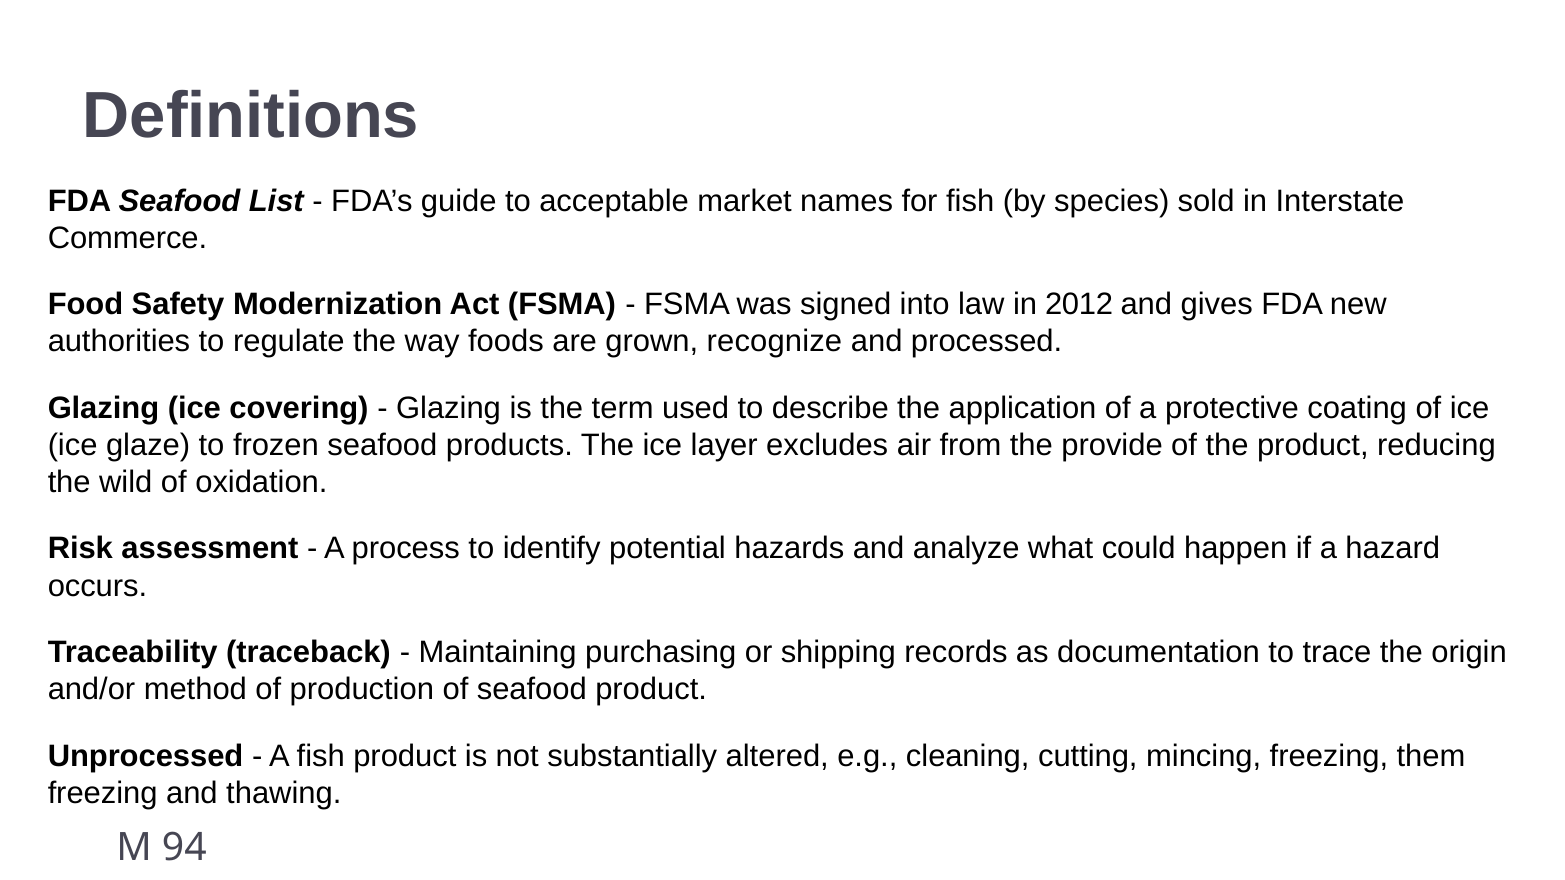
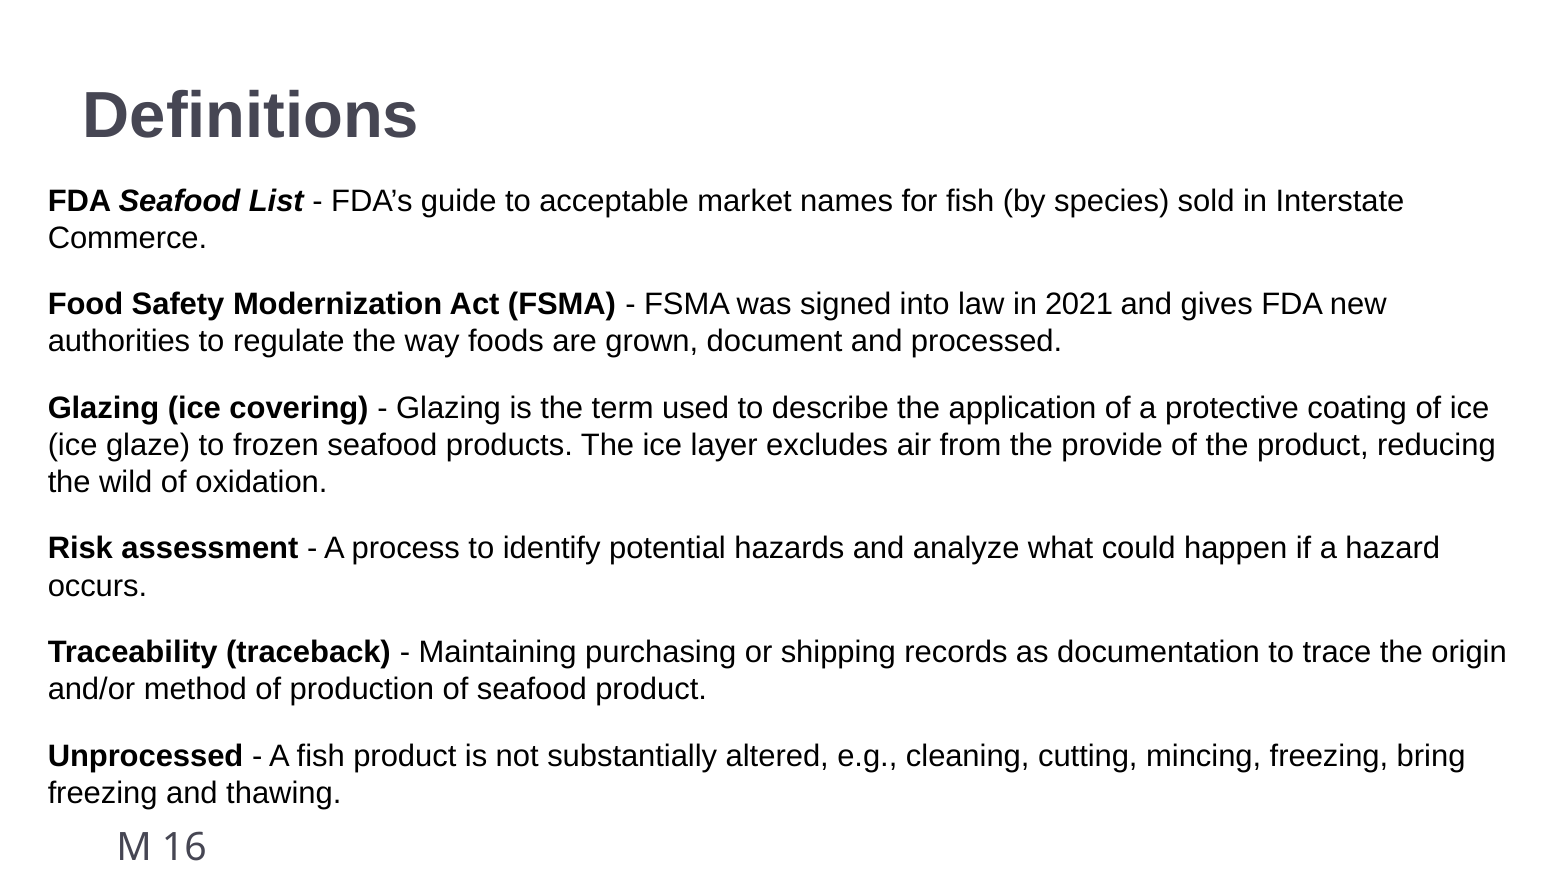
2012: 2012 -> 2021
recognize: recognize -> document
them: them -> bring
94: 94 -> 16
